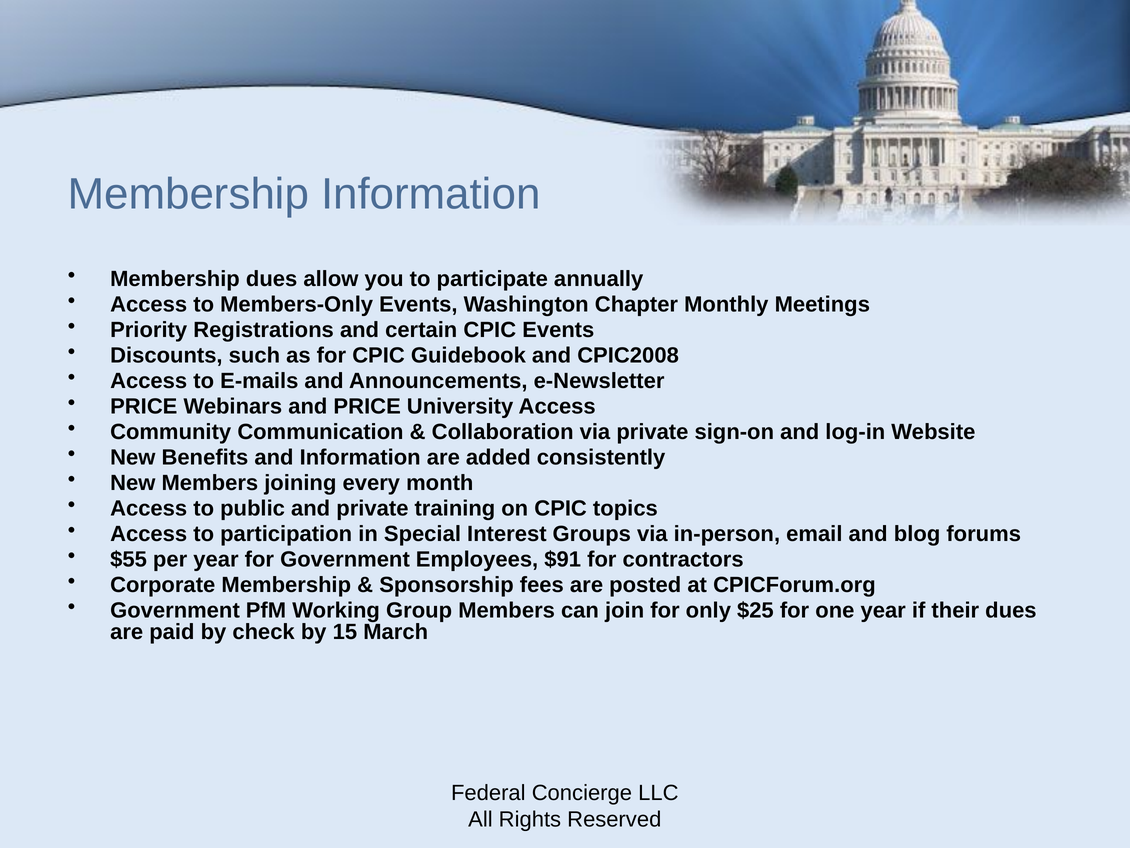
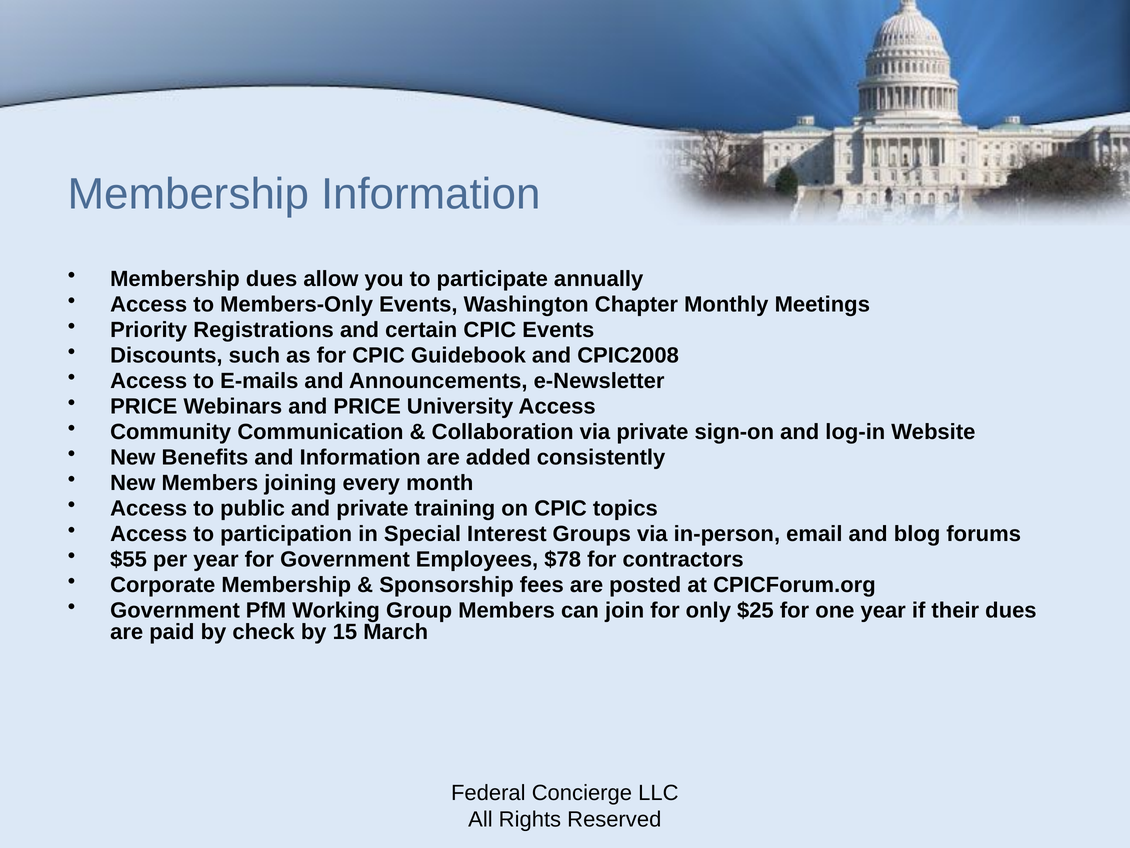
$91: $91 -> $78
